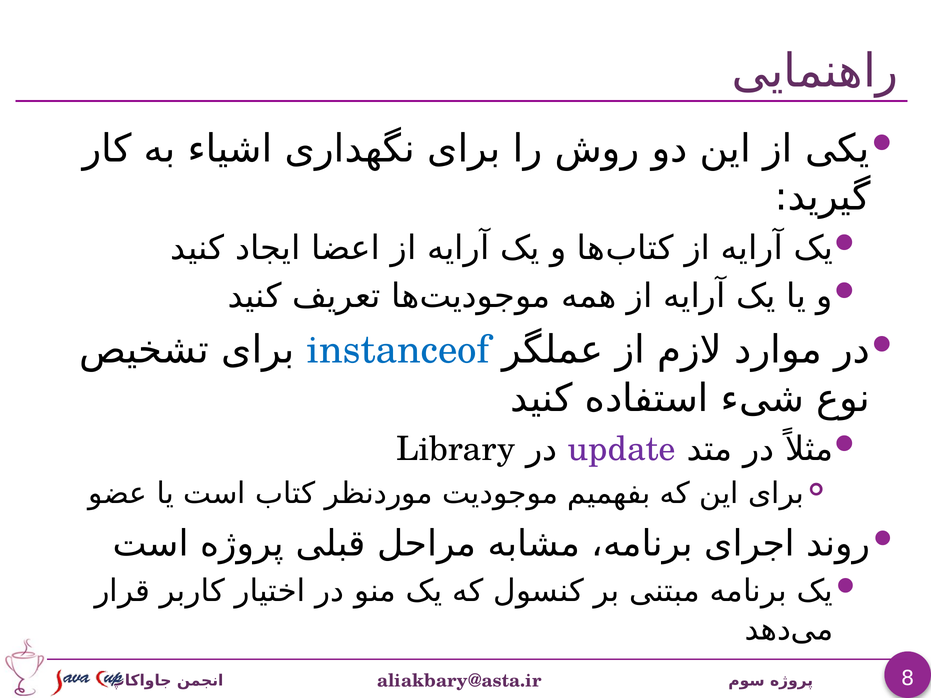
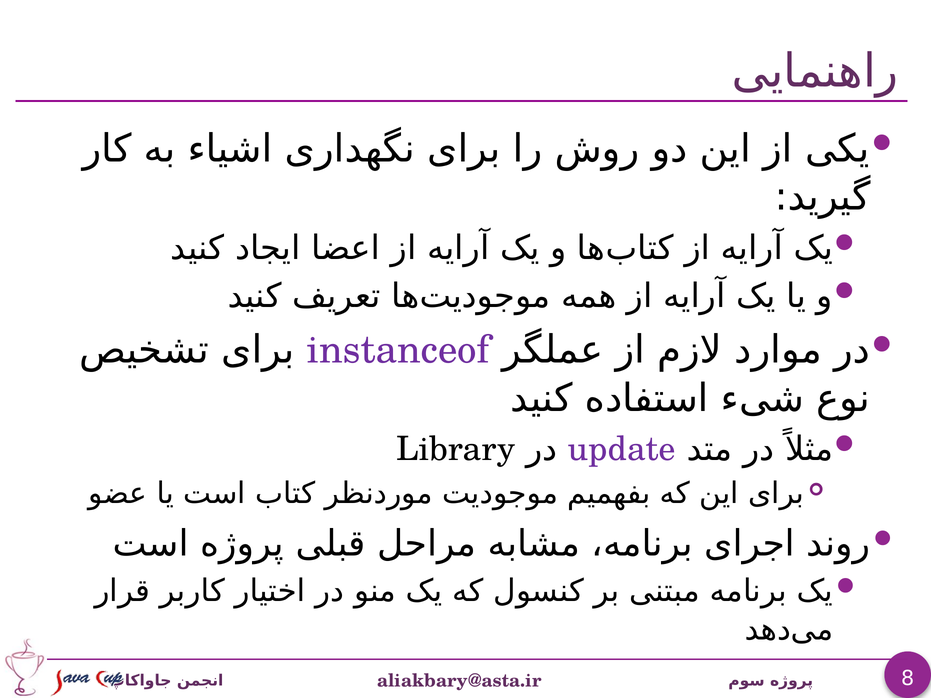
instanceof colour: blue -> purple
